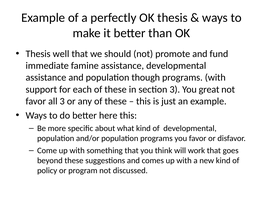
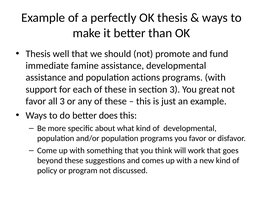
though: though -> actions
here: here -> does
